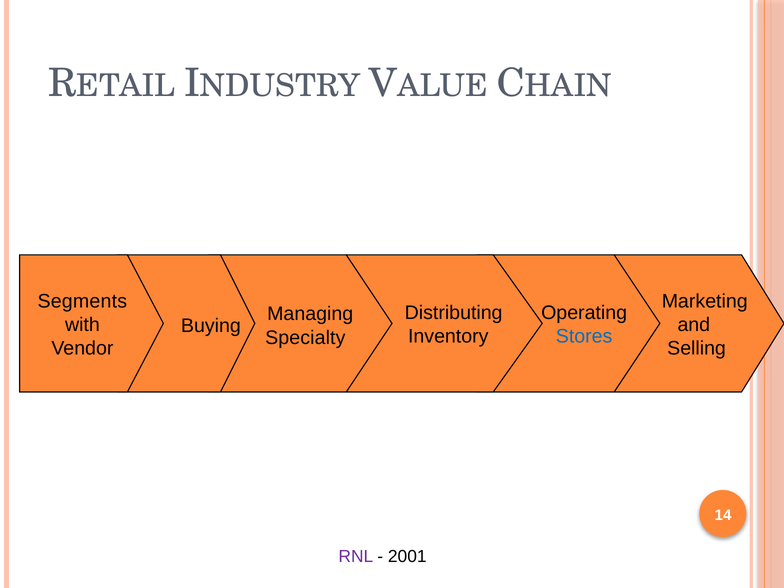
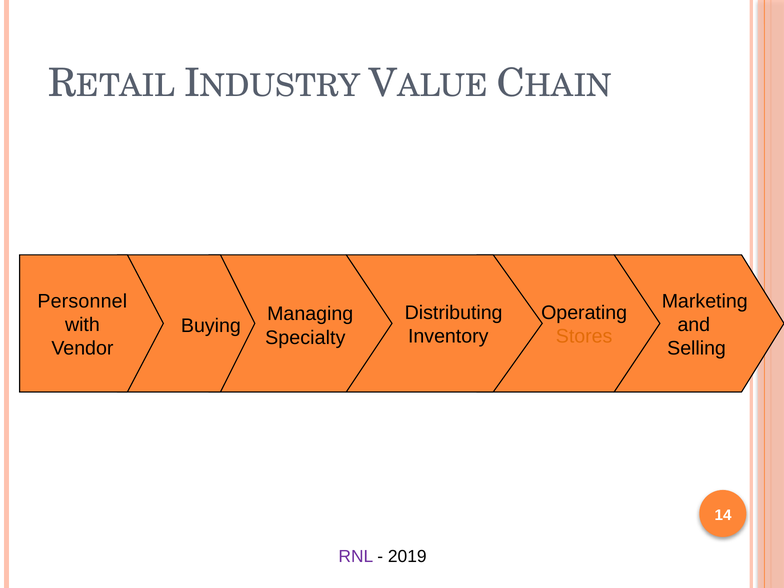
Segments: Segments -> Personnel
Stores colour: blue -> orange
2001: 2001 -> 2019
